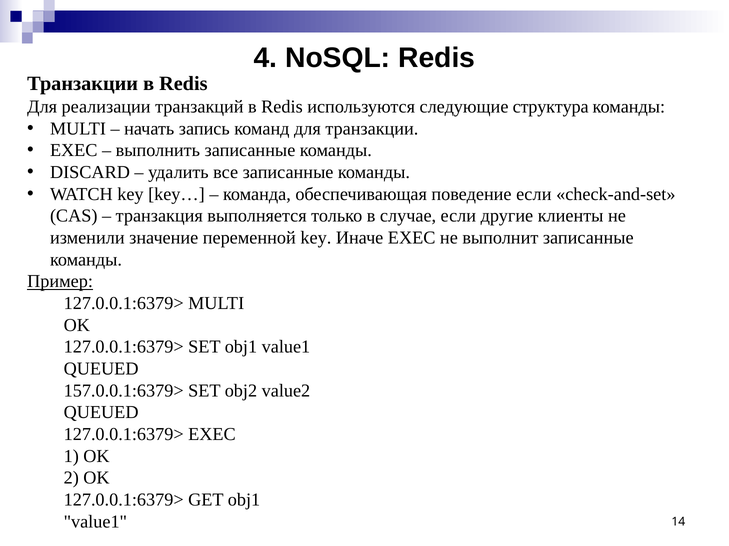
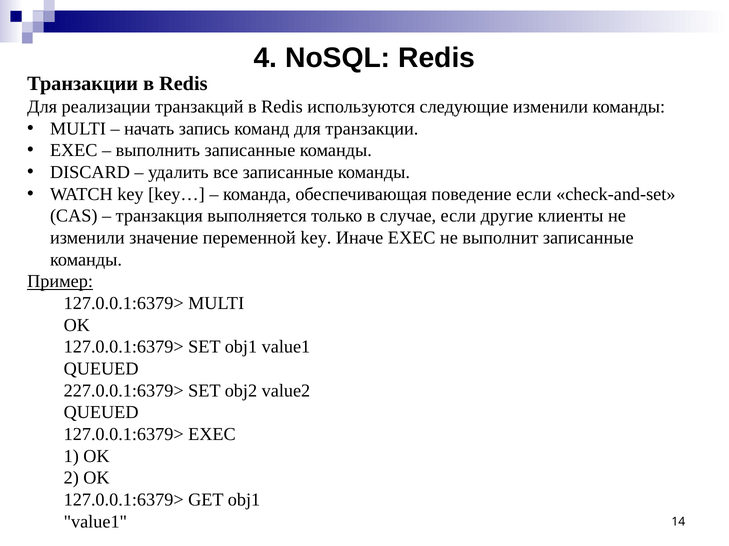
следующие структура: структура -> изменили
157.0.0.1:6379>: 157.0.0.1:6379> -> 227.0.0.1:6379>
